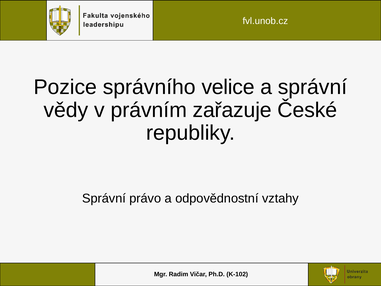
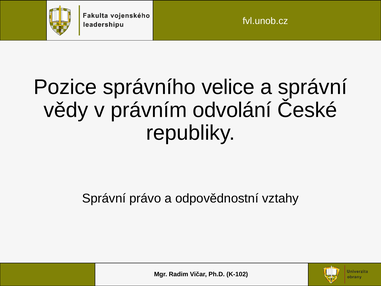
zařazuje: zařazuje -> odvolání
